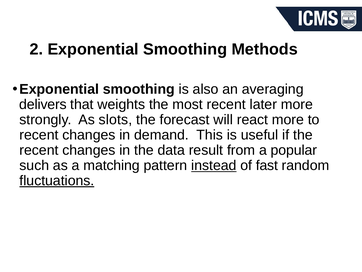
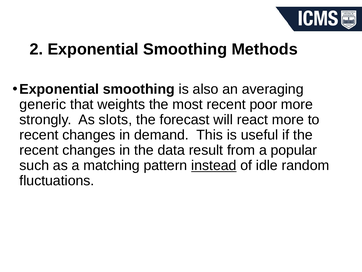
delivers: delivers -> generic
later: later -> poor
fast: fast -> idle
fluctuations underline: present -> none
